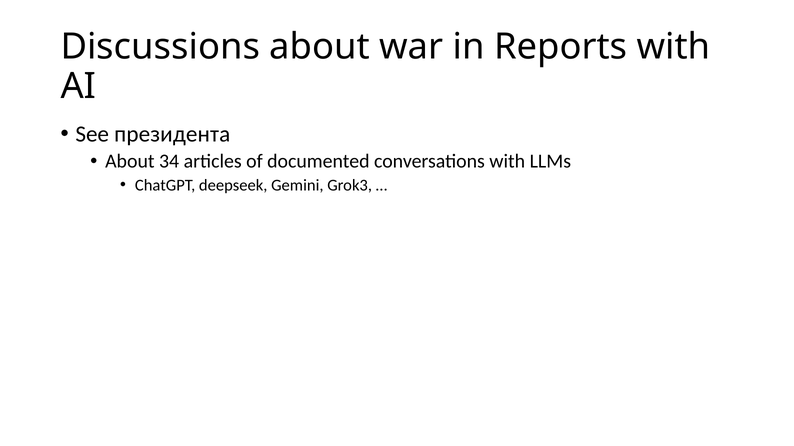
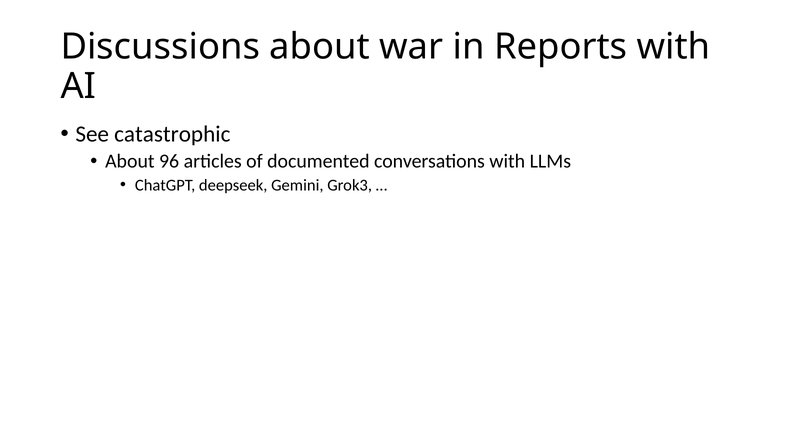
президента: президента -> catastrophic
34: 34 -> 96
